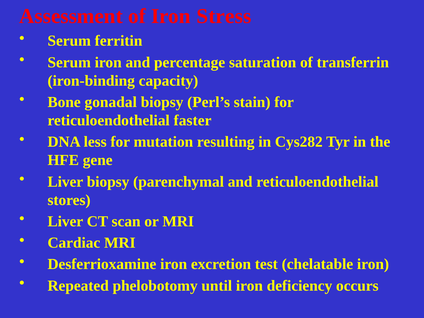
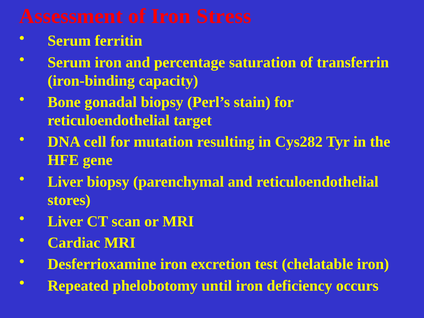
faster: faster -> target
less: less -> cell
